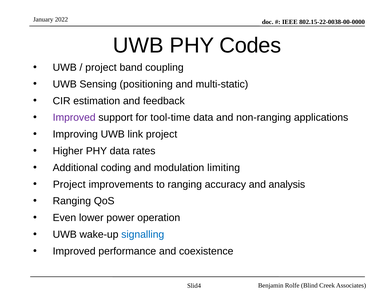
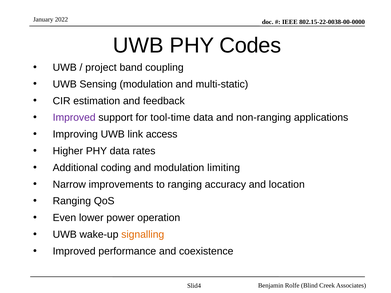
Sensing positioning: positioning -> modulation
link project: project -> access
Project at (69, 185): Project -> Narrow
analysis: analysis -> location
signalling colour: blue -> orange
